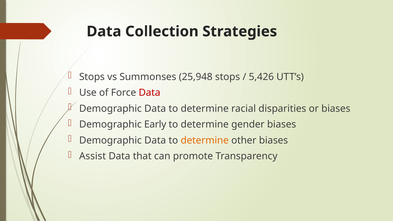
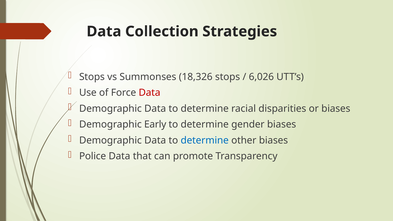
25,948: 25,948 -> 18,326
5,426: 5,426 -> 6,026
determine at (205, 140) colour: orange -> blue
Assist: Assist -> Police
